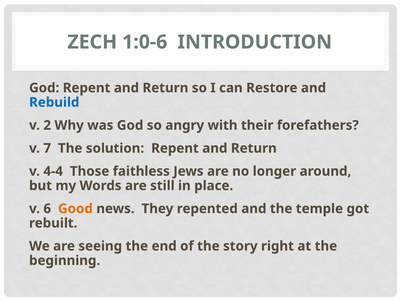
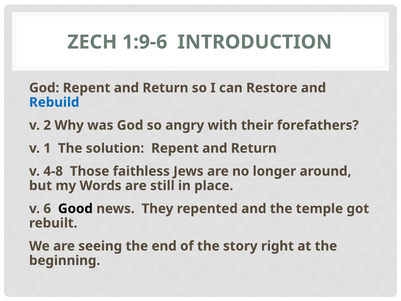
1:0-6: 1:0-6 -> 1:9-6
7: 7 -> 1
4-4: 4-4 -> 4-8
Good colour: orange -> black
